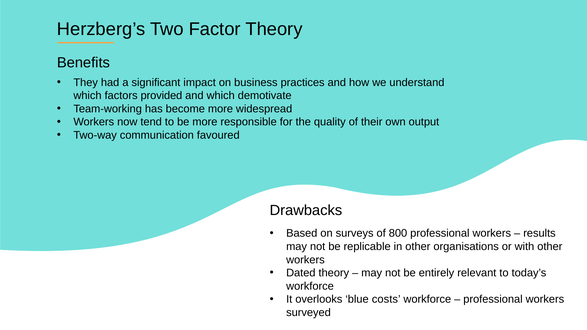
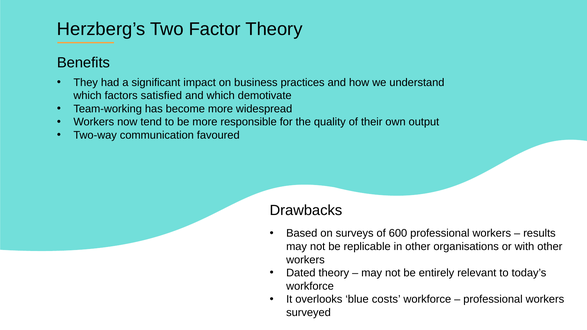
provided: provided -> satisfied
800: 800 -> 600
